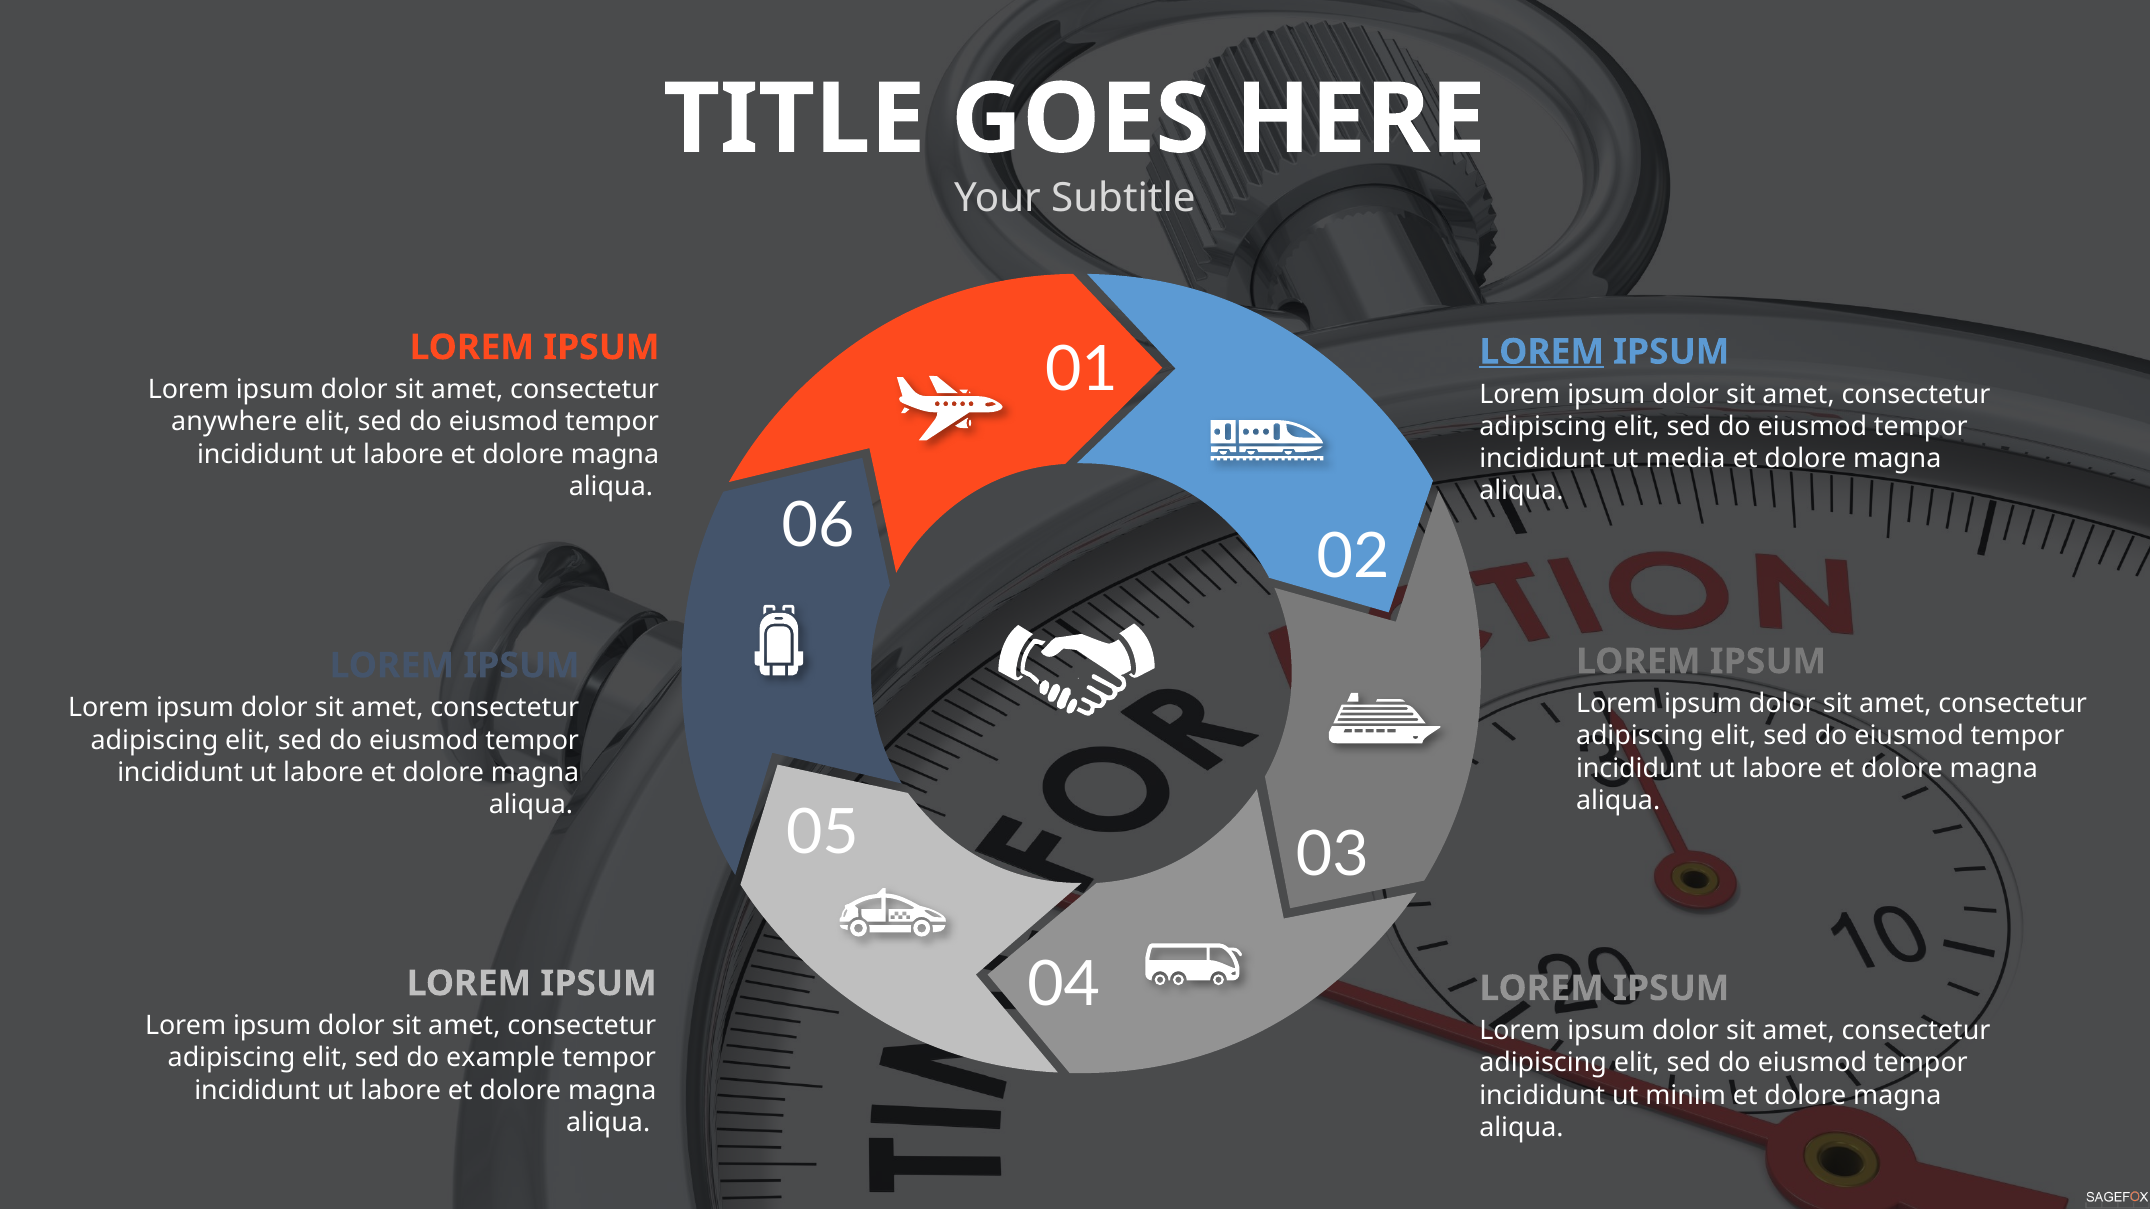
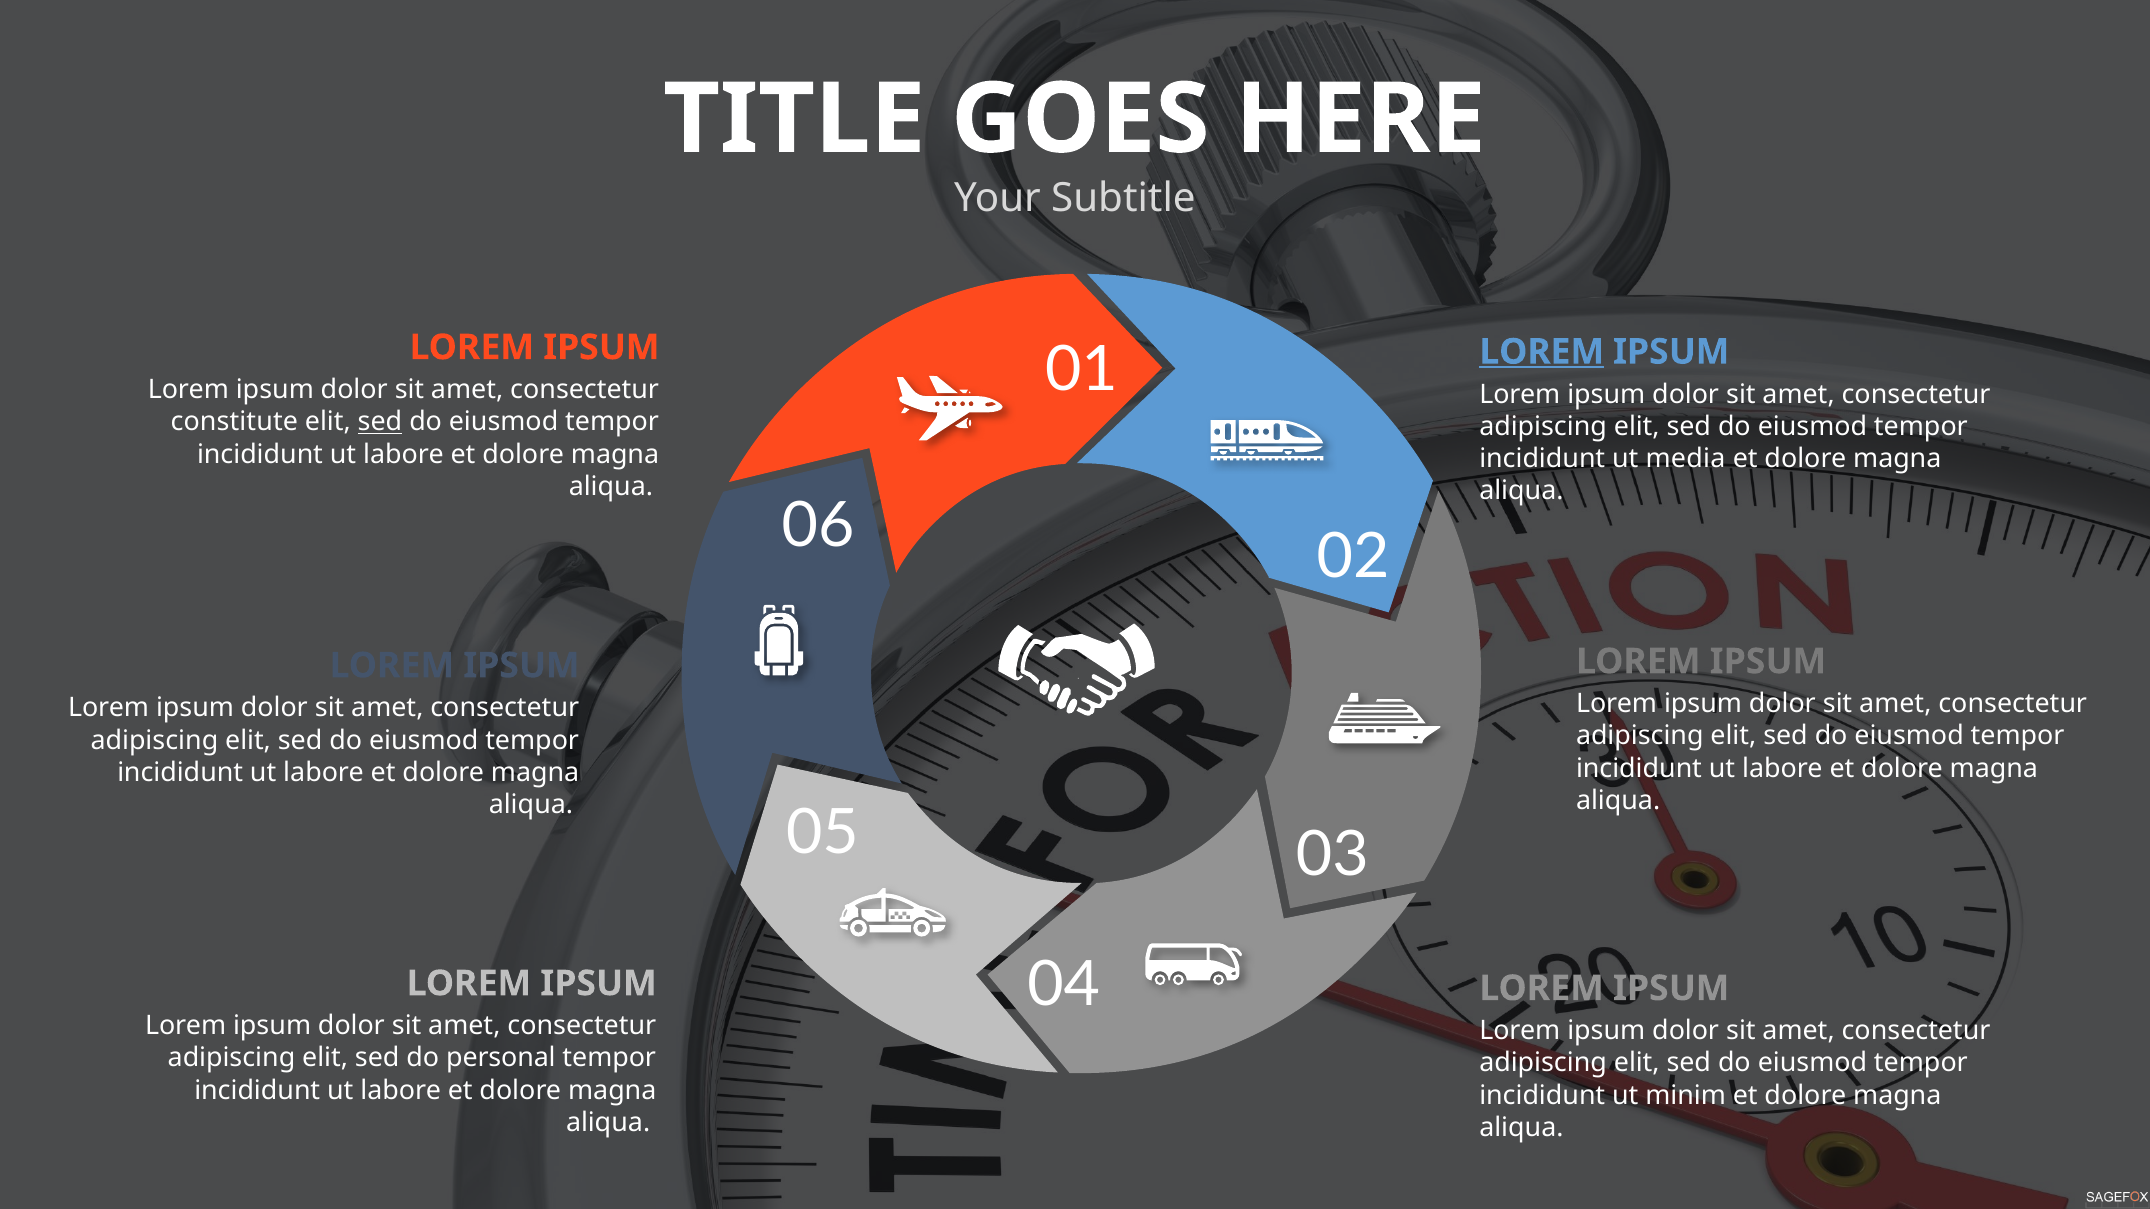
anywhere: anywhere -> constitute
sed at (380, 422) underline: none -> present
example: example -> personal
